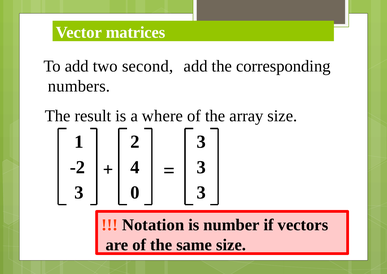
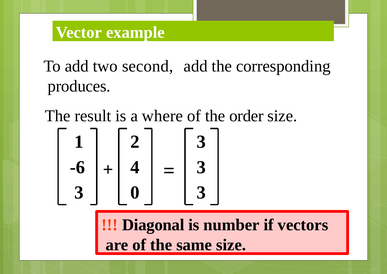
matrices: matrices -> example
numbers: numbers -> produces
array: array -> order
-2: -2 -> -6
Notation: Notation -> Diagonal
